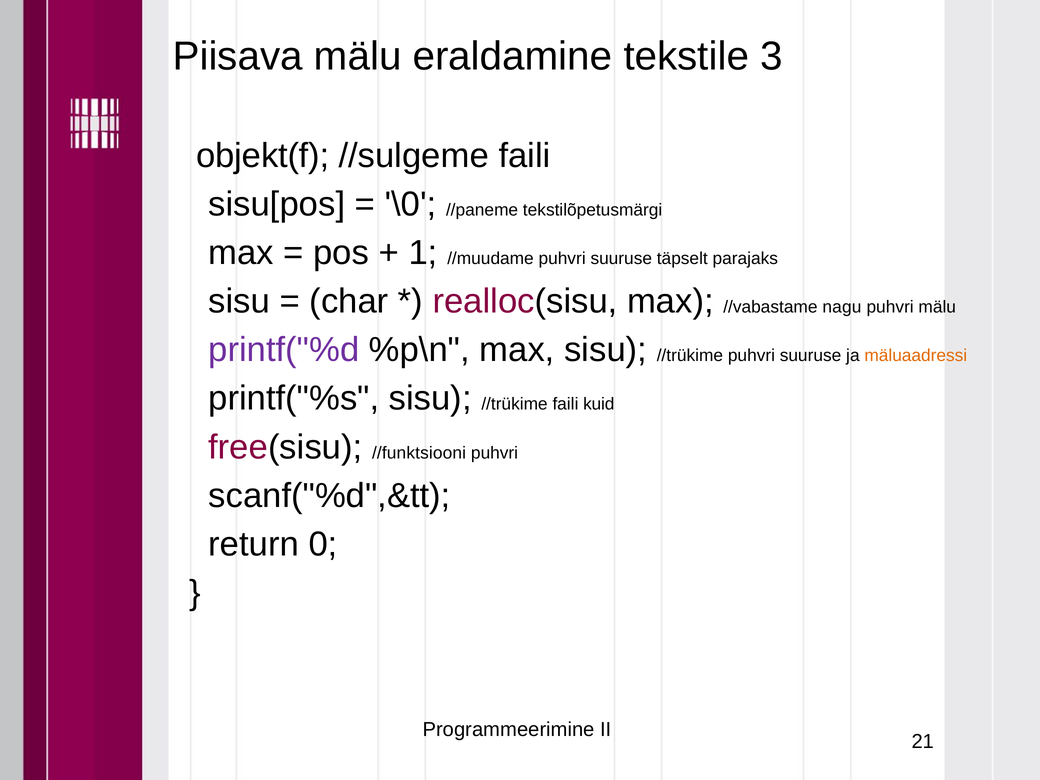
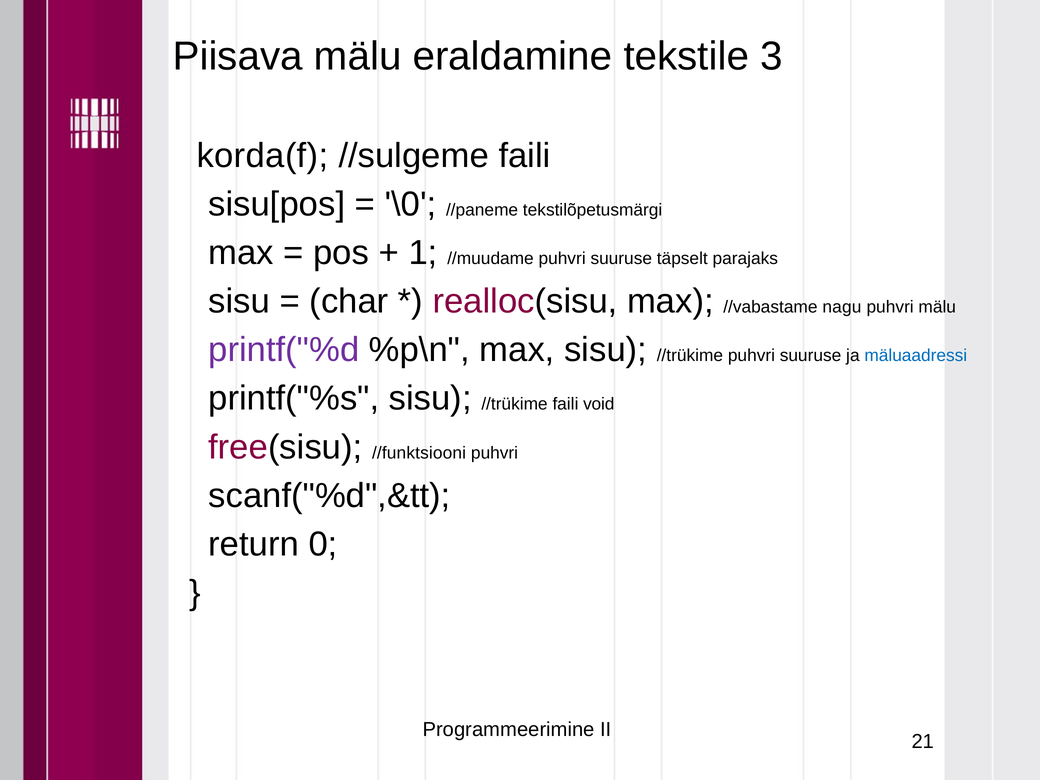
objekt(f: objekt(f -> korda(f
mäluaadressi colour: orange -> blue
kuid: kuid -> void
